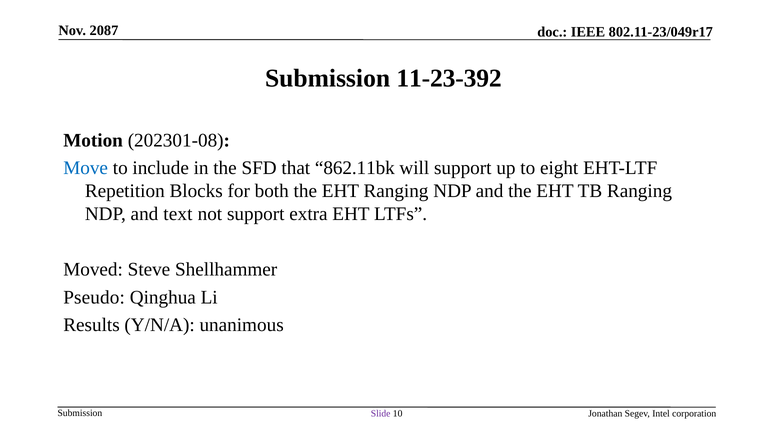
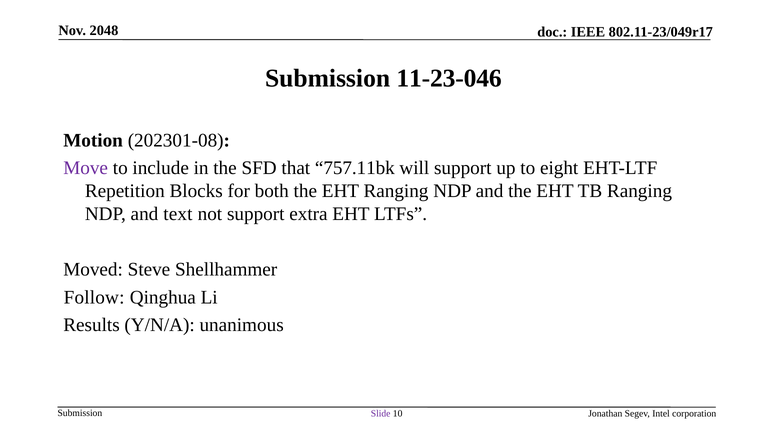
2087: 2087 -> 2048
11-23-392: 11-23-392 -> 11-23-046
Move colour: blue -> purple
862.11bk: 862.11bk -> 757.11bk
Pseudo: Pseudo -> Follow
